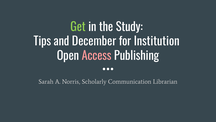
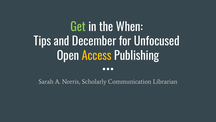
Study: Study -> When
Institution: Institution -> Unfocused
Access colour: pink -> yellow
